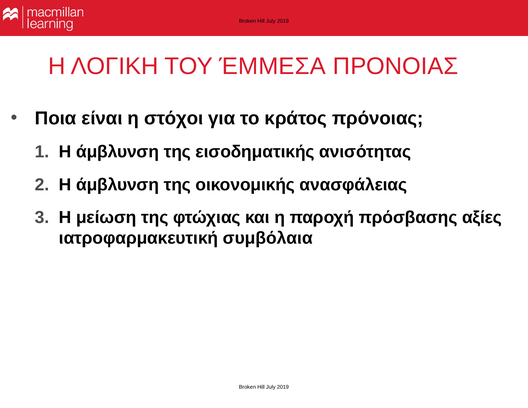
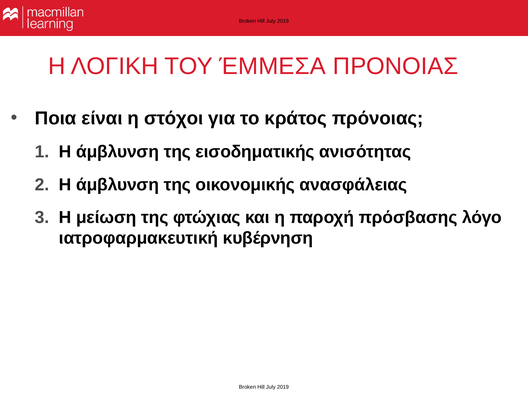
αξίες: αξίες -> λόγο
συμβόλαια: συμβόλαια -> κυβέρνηση
